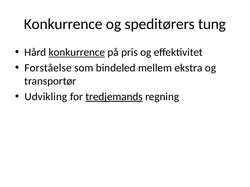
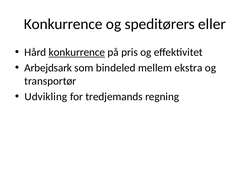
tung: tung -> eller
Forståelse: Forståelse -> Arbejdsark
tredjemands underline: present -> none
